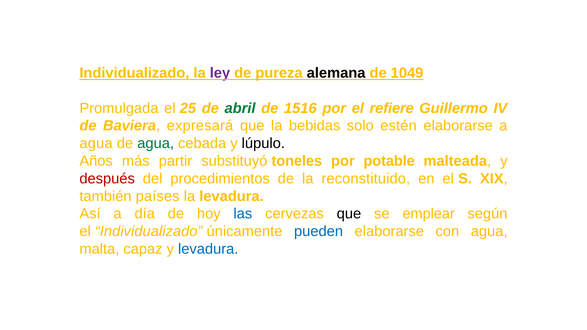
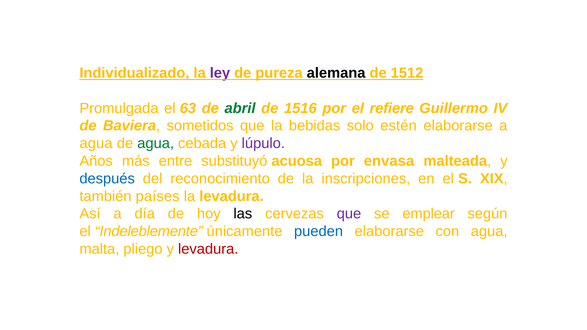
1049: 1049 -> 1512
25: 25 -> 63
expresará: expresará -> sometidos
lúpulo colour: black -> purple
partir: partir -> entre
toneles: toneles -> acuosa
potable: potable -> envasa
después colour: red -> blue
procedimientos: procedimientos -> reconocimiento
reconstituido: reconstituido -> inscripciones
las colour: blue -> black
que at (349, 214) colour: black -> purple
el Individualizado: Individualizado -> Indeleblemente
capaz: capaz -> pliego
levadura at (208, 249) colour: blue -> red
